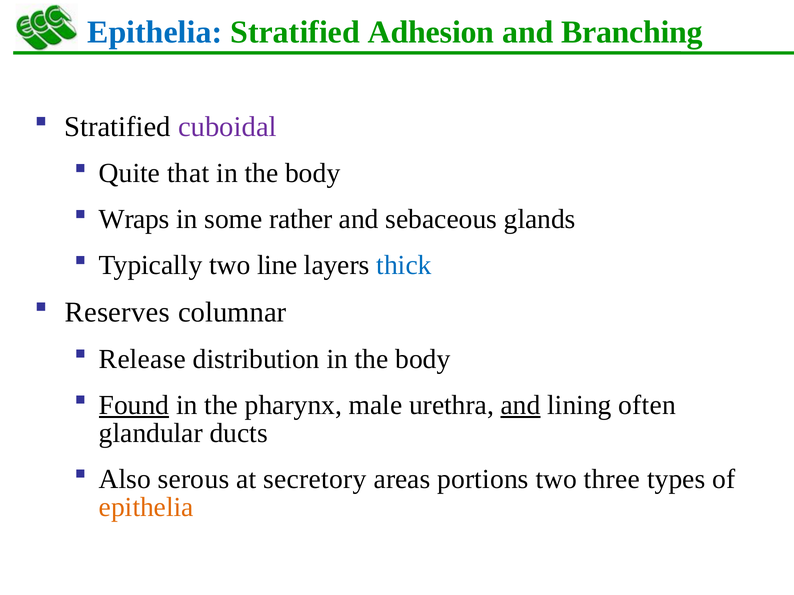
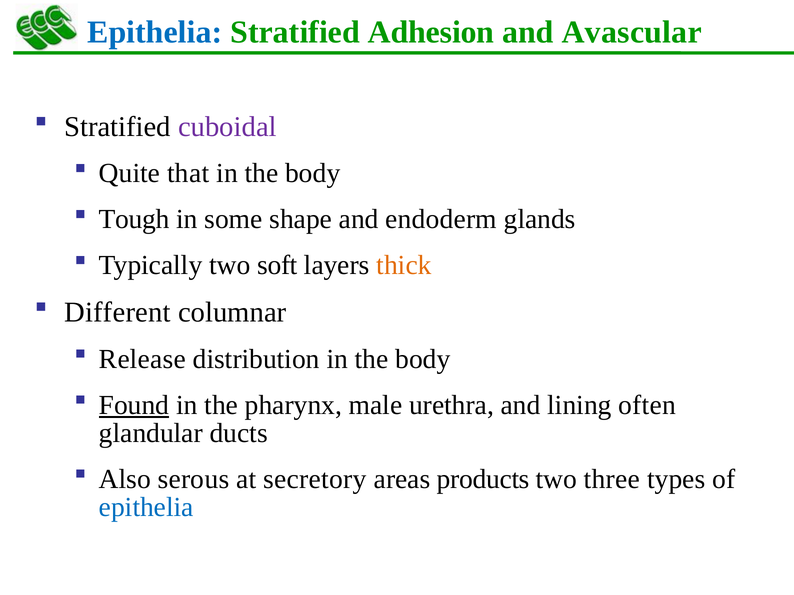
Branching: Branching -> Avascular
Wraps: Wraps -> Tough
rather: rather -> shape
sebaceous: sebaceous -> endoderm
line: line -> soft
thick colour: blue -> orange
Reserves: Reserves -> Different
and at (521, 405) underline: present -> none
portions: portions -> products
epithelia at (146, 508) colour: orange -> blue
